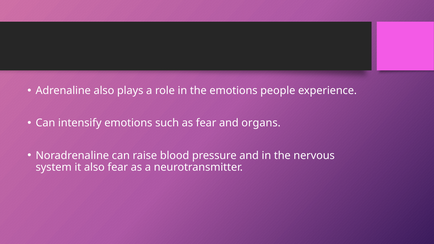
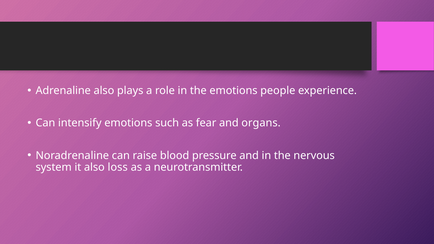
also fear: fear -> loss
